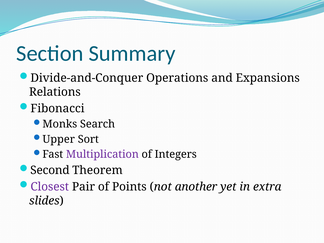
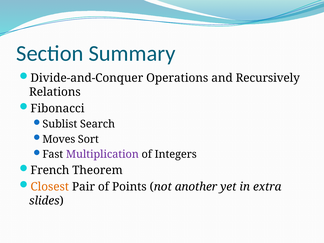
Expansions: Expansions -> Recursively
Monks: Monks -> Sublist
Upper: Upper -> Moves
Second: Second -> French
Closest colour: purple -> orange
